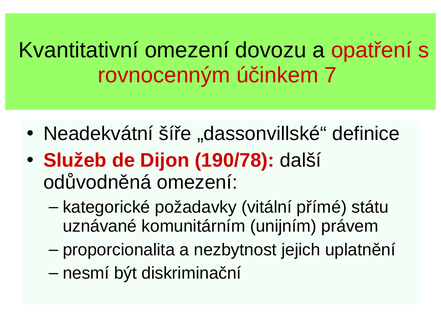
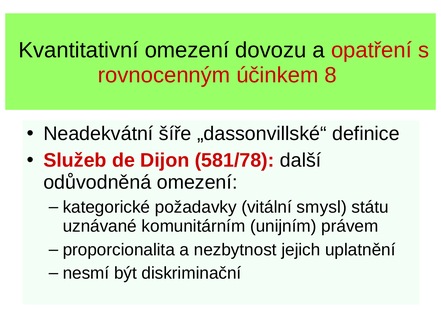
7: 7 -> 8
190/78: 190/78 -> 581/78
přímé: přímé -> smysl
